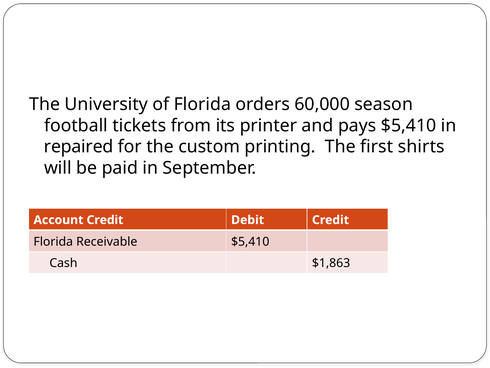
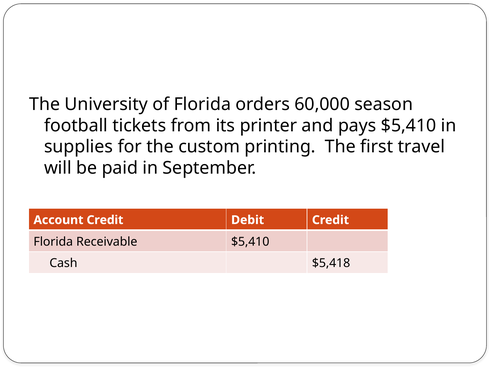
repaired: repaired -> supplies
shirts: shirts -> travel
$1,863: $1,863 -> $5,418
